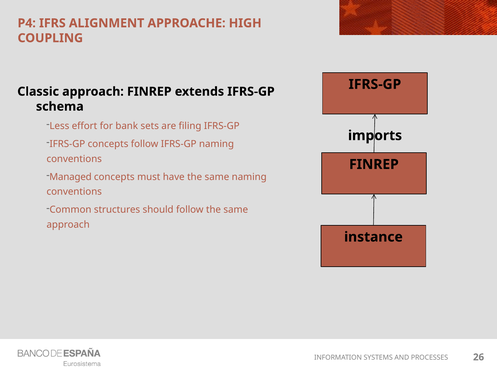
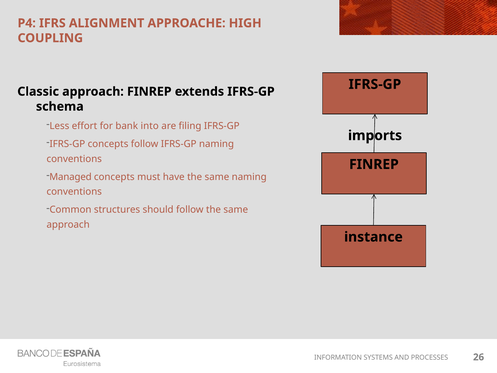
sets: sets -> into
